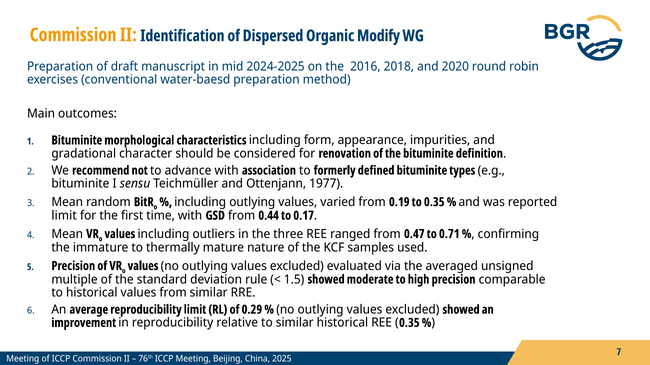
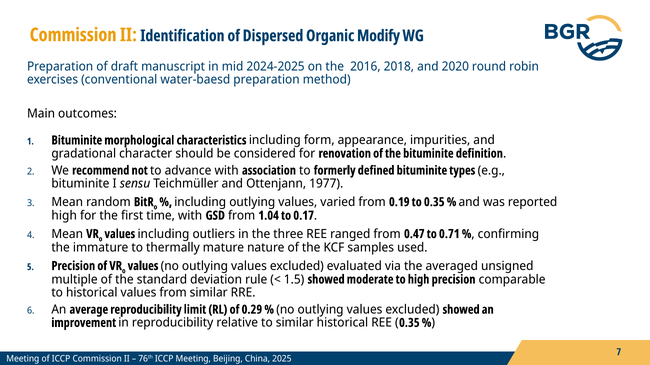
limit at (64, 216): limit -> high
0.44: 0.44 -> 1.04
